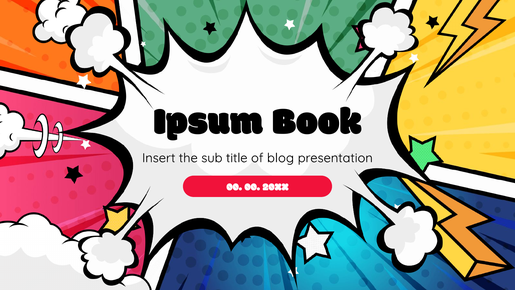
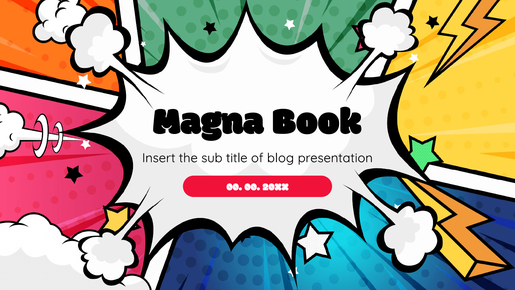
Ipsum: Ipsum -> Magna
